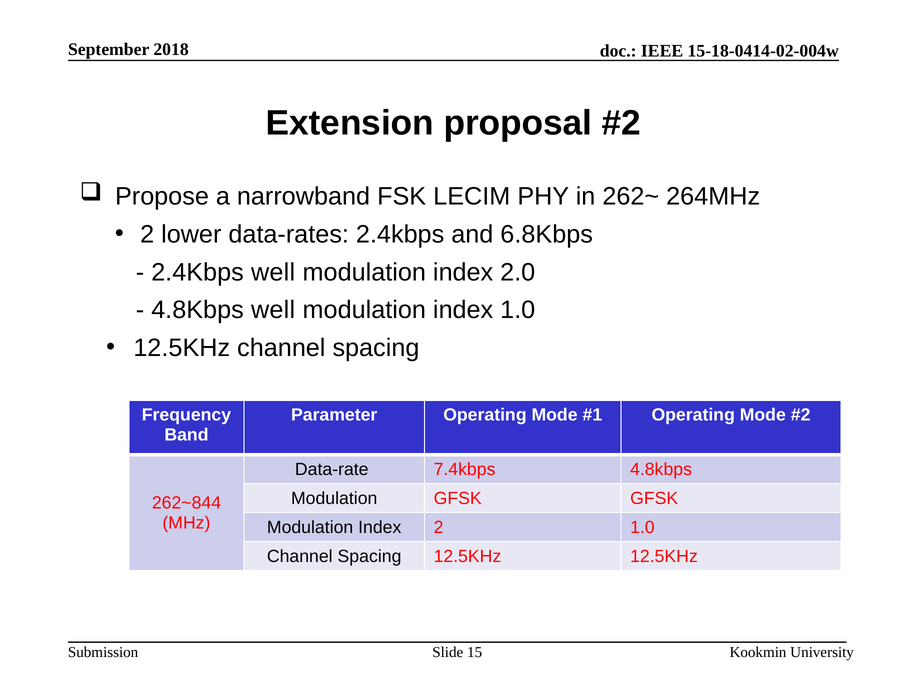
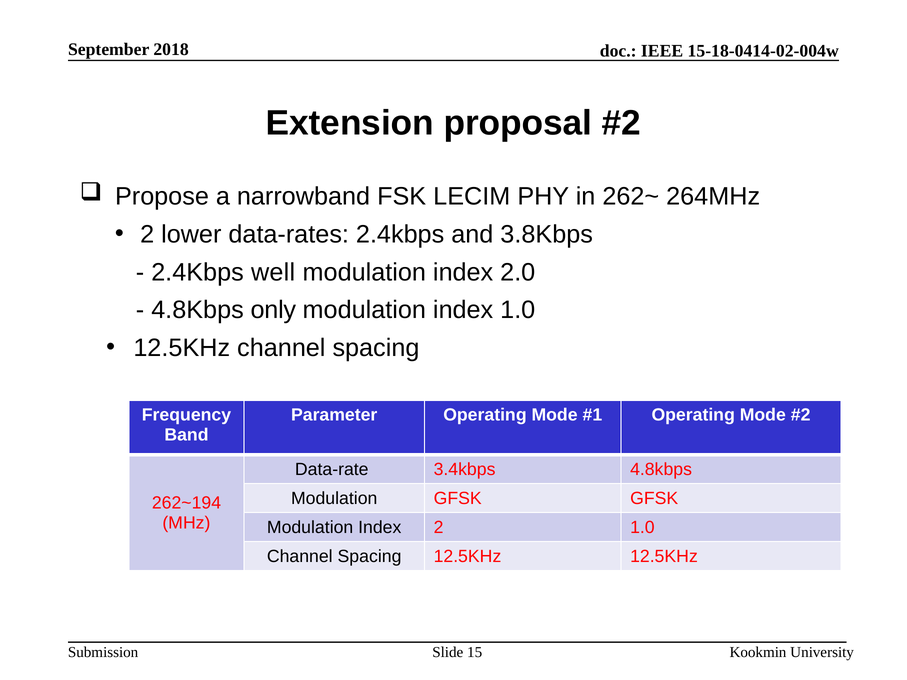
6.8Kbps: 6.8Kbps -> 3.8Kbps
4.8Kbps well: well -> only
7.4kbps: 7.4kbps -> 3.4kbps
262~844: 262~844 -> 262~194
